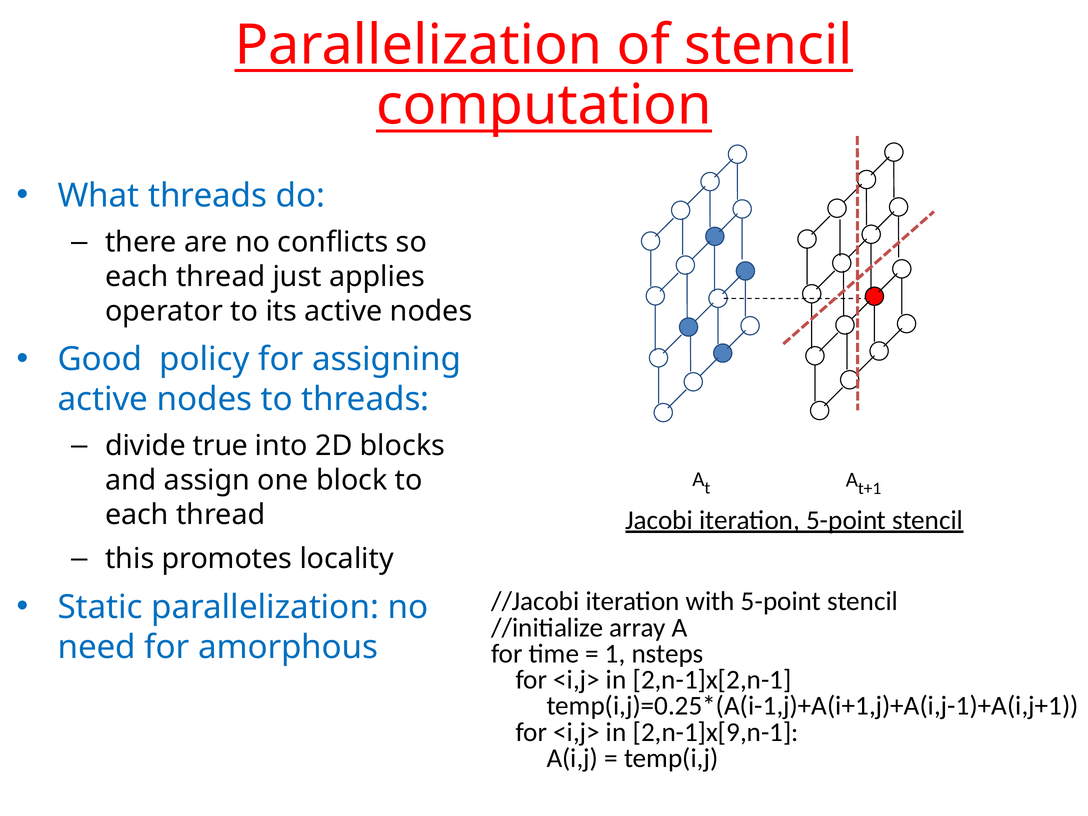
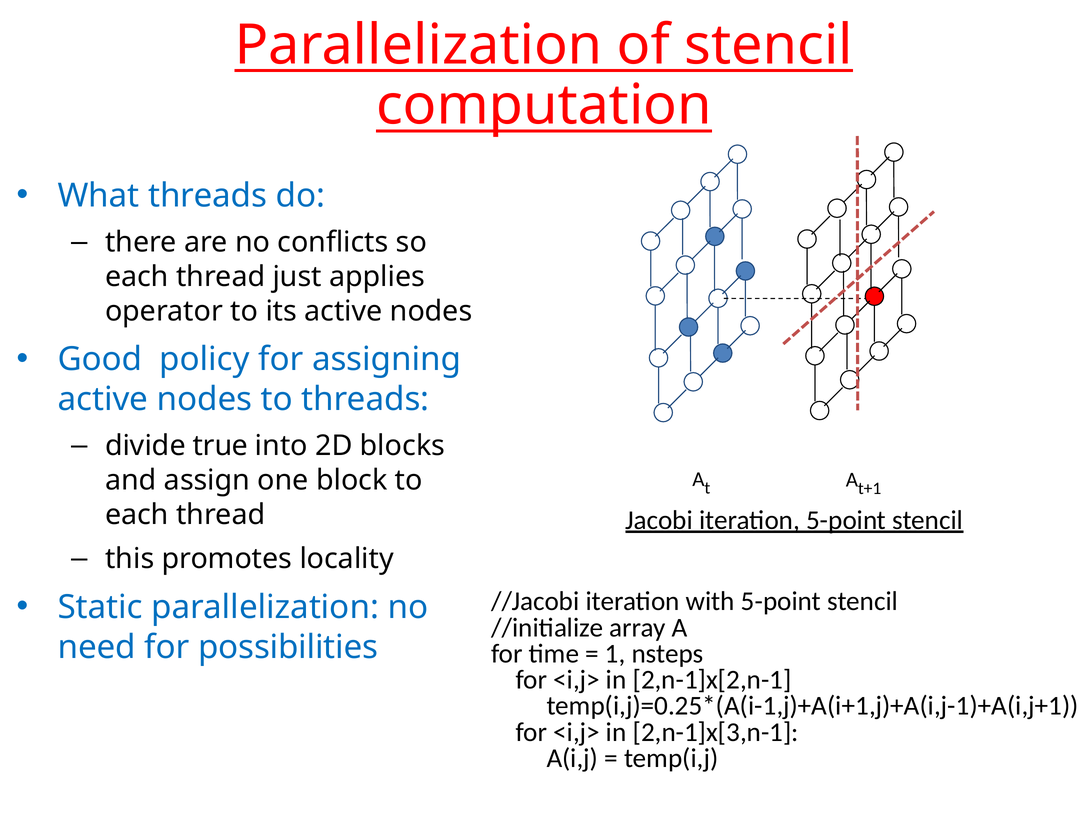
amorphous: amorphous -> possibilities
2,n-1]x[9,n-1: 2,n-1]x[9,n-1 -> 2,n-1]x[3,n-1
